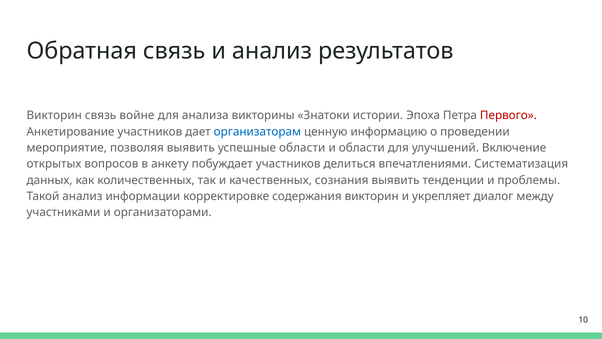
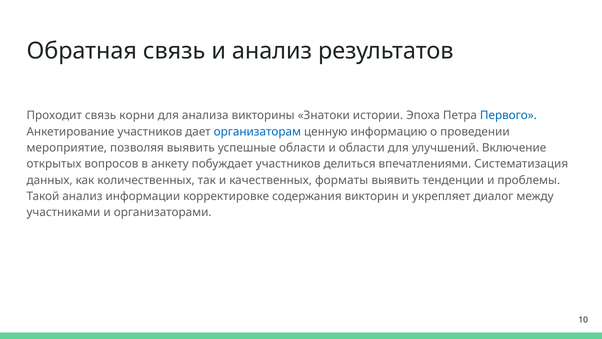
Викторин at (54, 115): Викторин -> Проходит
войне: войне -> корни
Первого colour: red -> blue
сознания: сознания -> форматы
